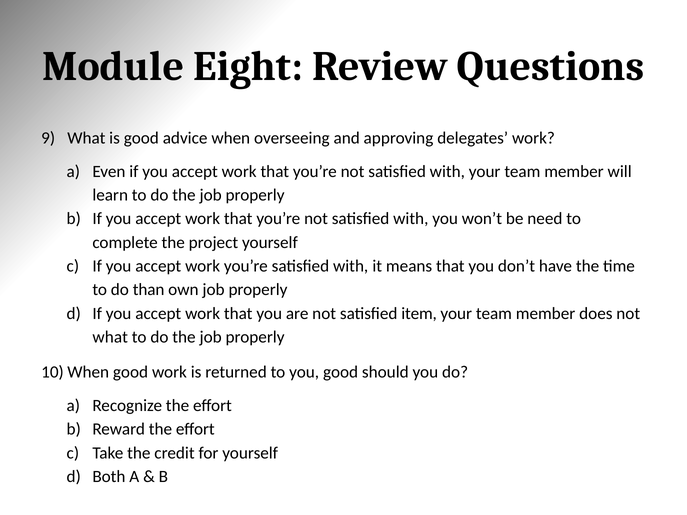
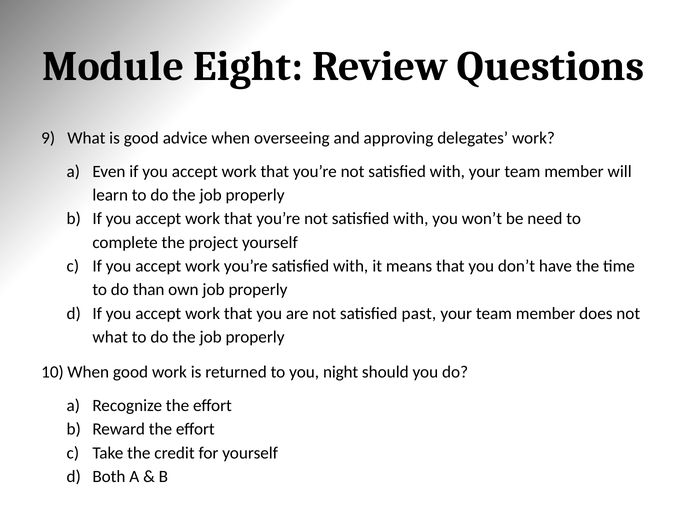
item: item -> past
you good: good -> night
